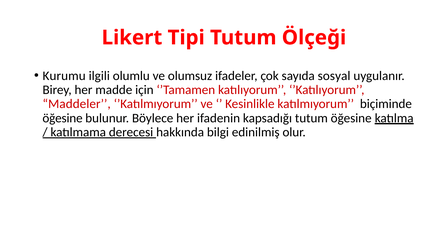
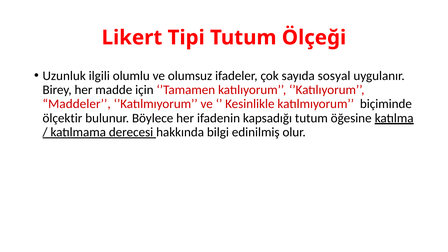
Kurumu: Kurumu -> Uzunluk
öğesine at (63, 118): öğesine -> ölçektir
